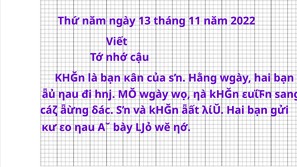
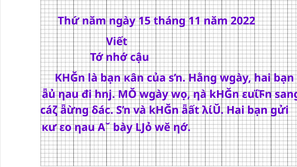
13: 13 -> 15
